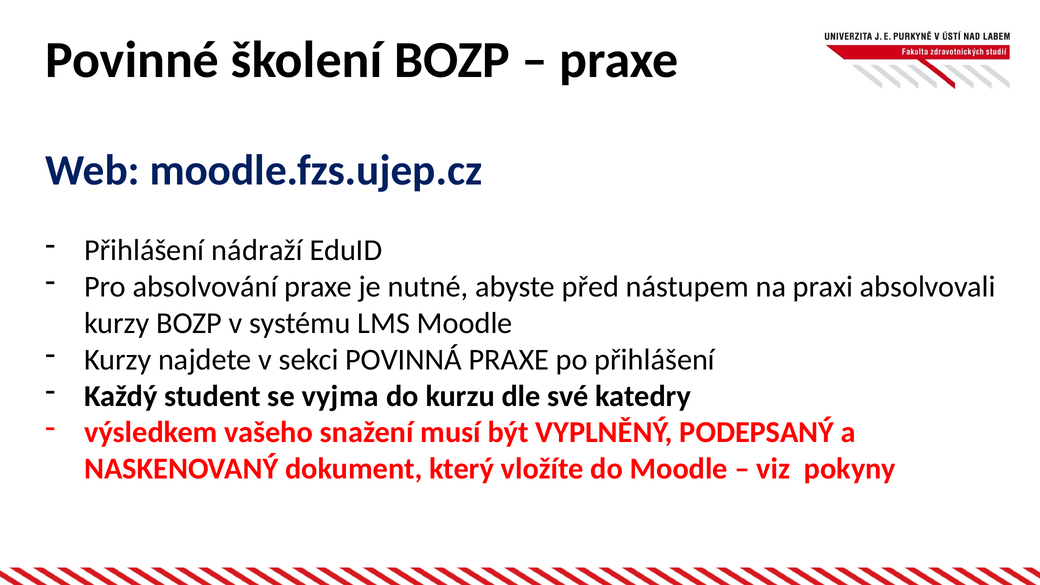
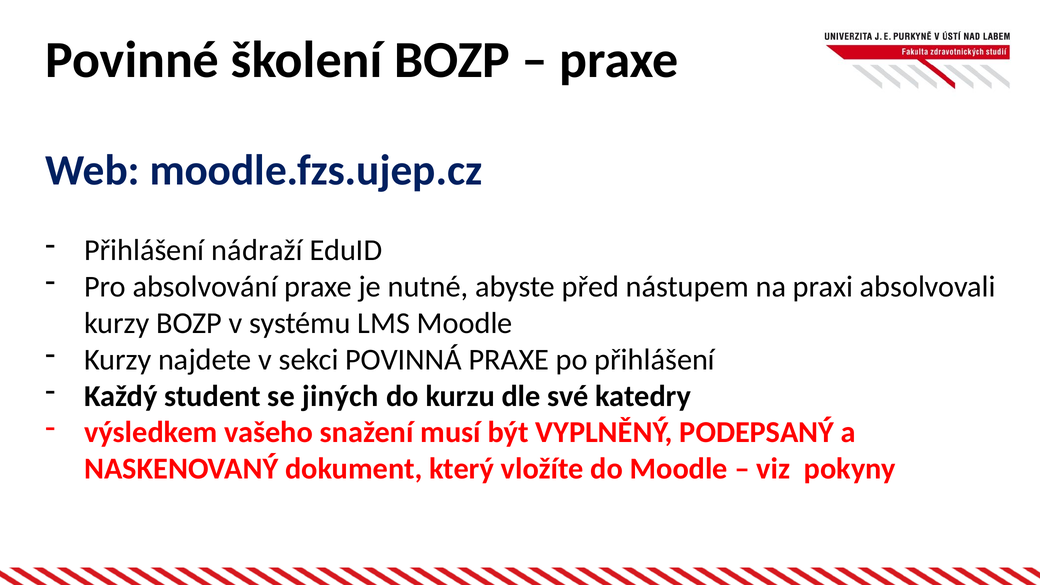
vyjma: vyjma -> jiných
